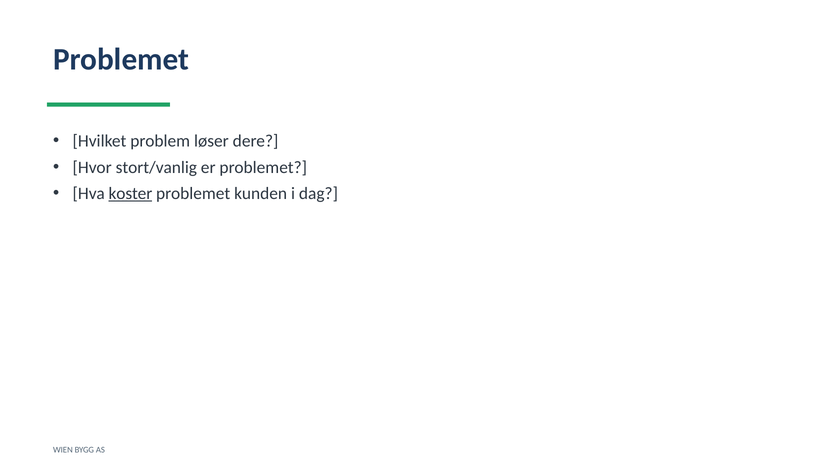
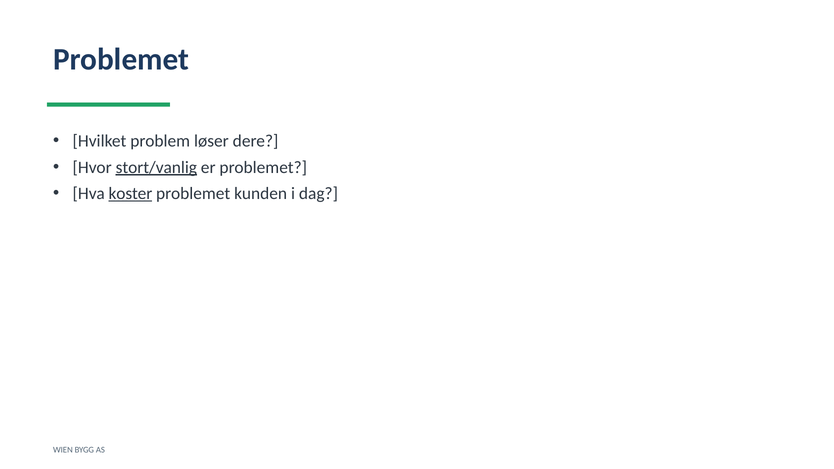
stort/vanlig underline: none -> present
